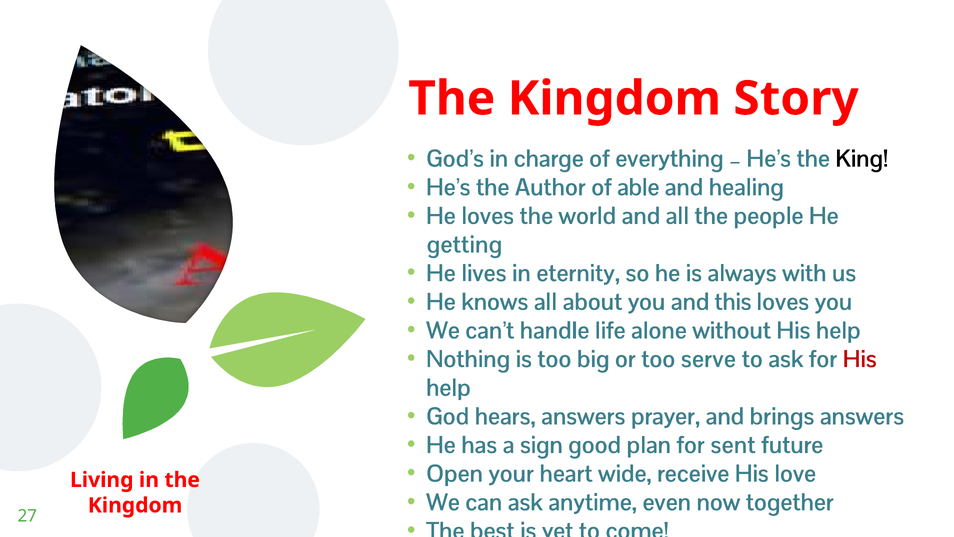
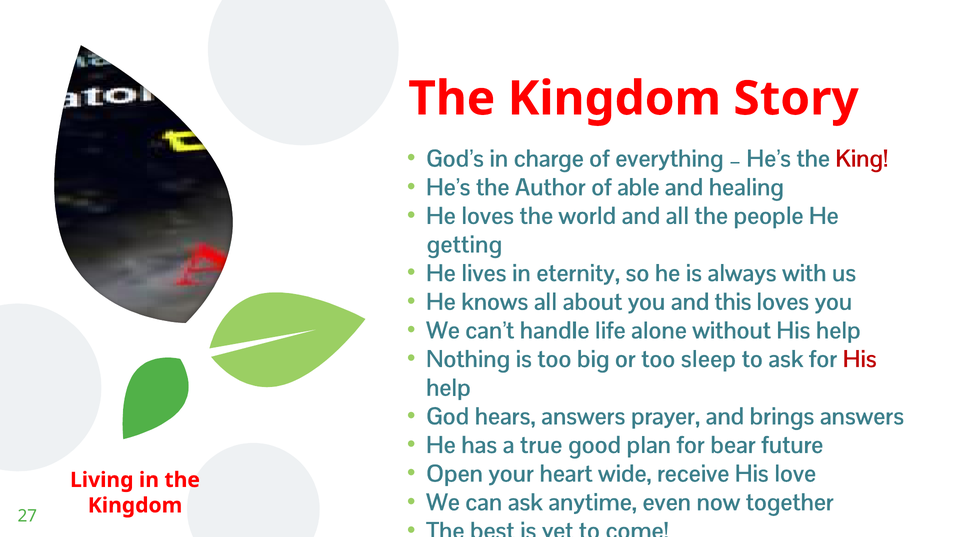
King colour: black -> red
serve: serve -> sleep
sign: sign -> true
sent: sent -> bear
